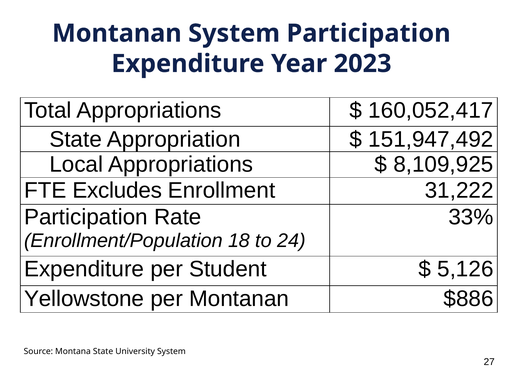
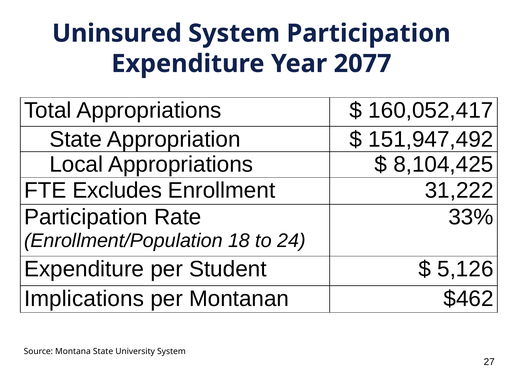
Montanan at (117, 33): Montanan -> Uninsured
2023: 2023 -> 2077
8,109,925: 8,109,925 -> 8,104,425
Yellowstone: Yellowstone -> Implications
$886: $886 -> $462
